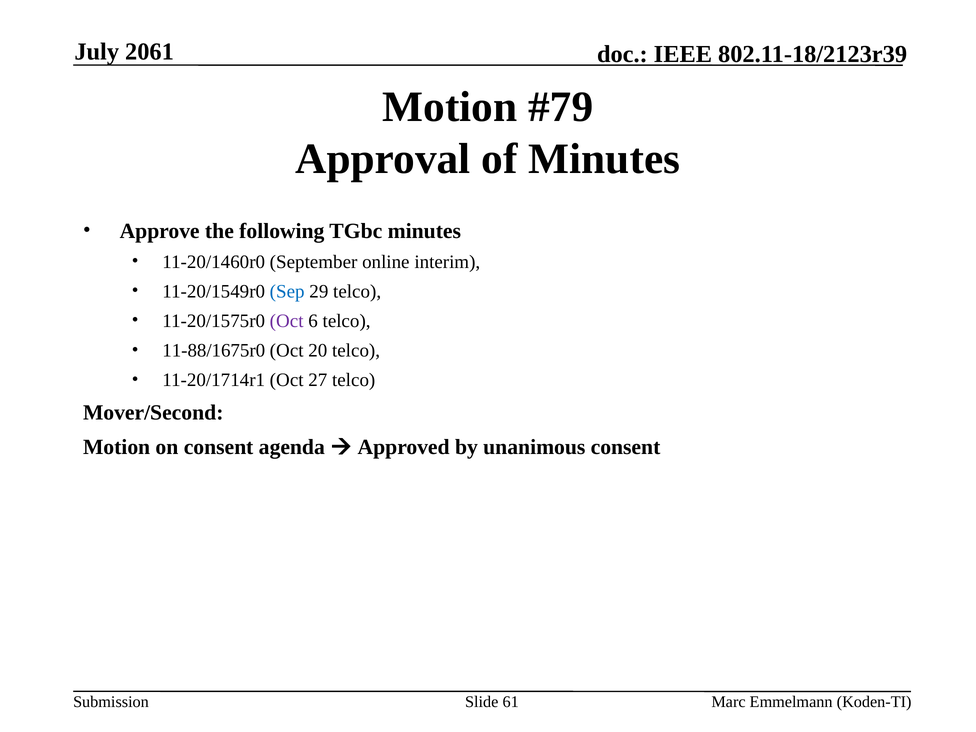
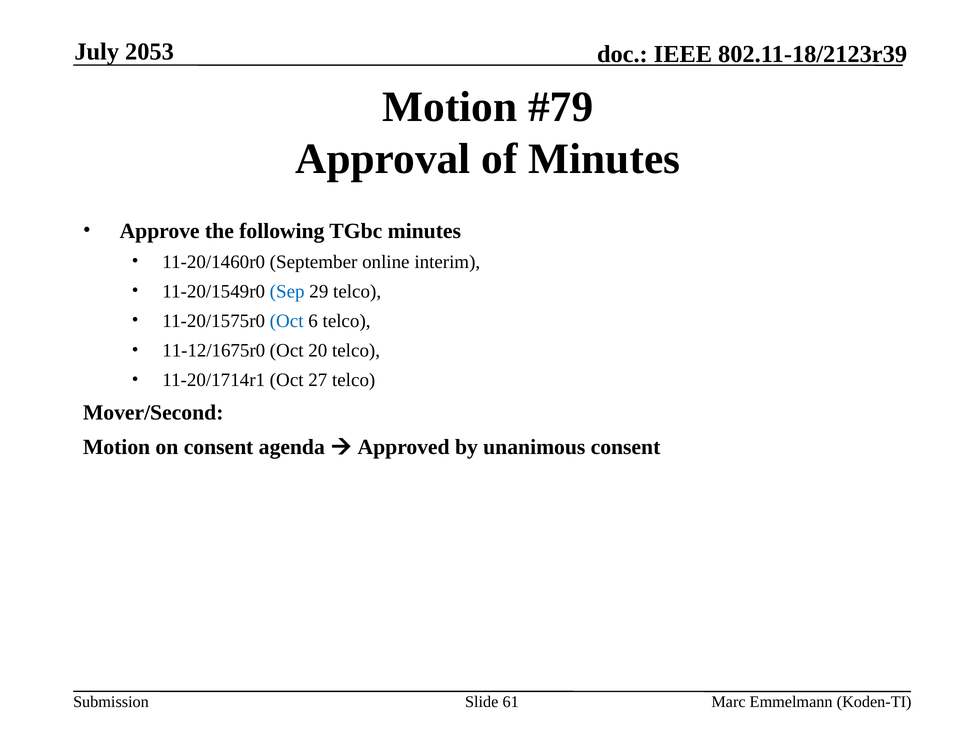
2061: 2061 -> 2053
Oct at (287, 321) colour: purple -> blue
11-88/1675r0: 11-88/1675r0 -> 11-12/1675r0
